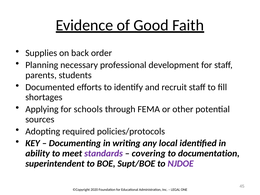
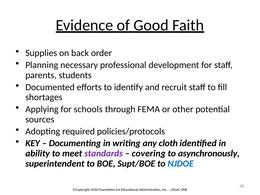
local: local -> cloth
documentation: documentation -> asynchronously
NJDOE colour: purple -> blue
